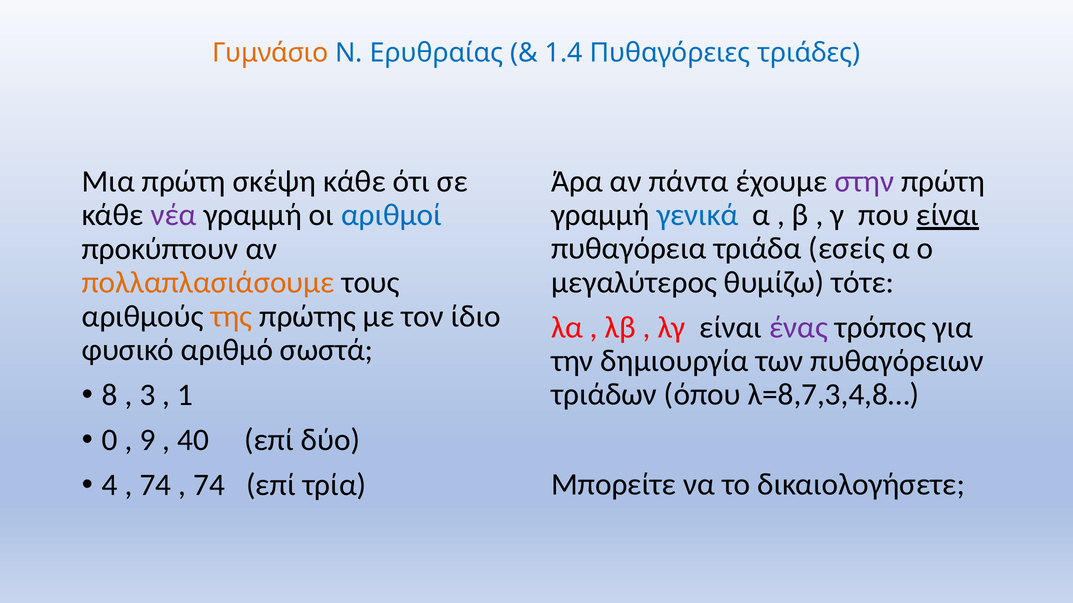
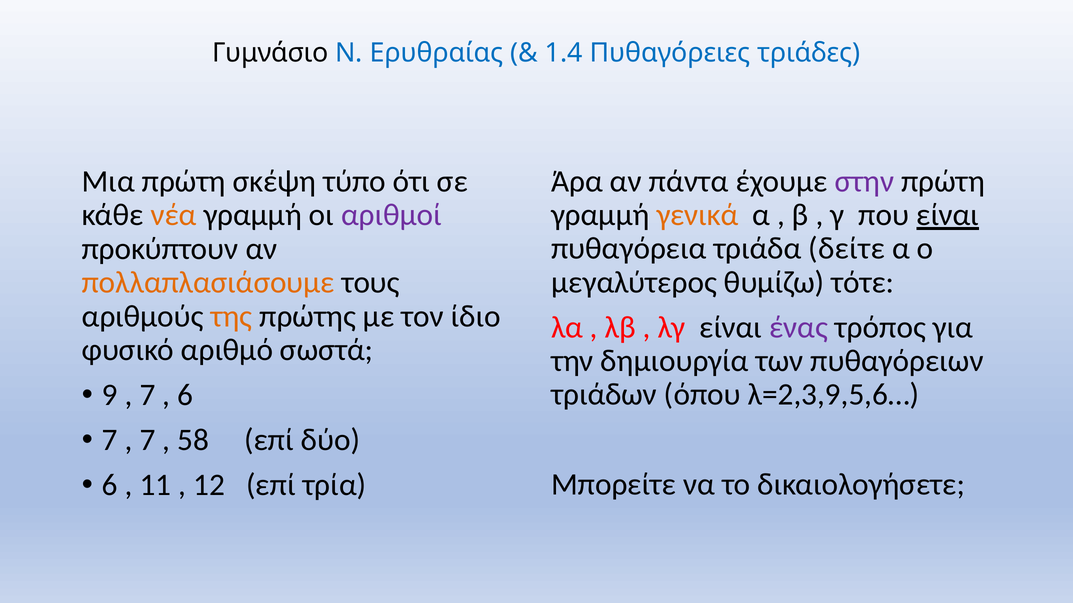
Γυμνάσιο colour: orange -> black
σκέψη κάθε: κάθε -> τύπο
γενικά colour: blue -> orange
νέα colour: purple -> orange
αριθμοί colour: blue -> purple
εσείς: εσείς -> δείτε
8: 8 -> 9
3 at (148, 395): 3 -> 7
1 at (185, 395): 1 -> 6
λ=8,7,3,4,8…: λ=8,7,3,4,8… -> λ=2,3,9,5,6…
0 at (110, 440): 0 -> 7
9 at (148, 440): 9 -> 7
40: 40 -> 58
4 at (110, 485): 4 -> 6
74 at (155, 485): 74 -> 11
74 at (209, 485): 74 -> 12
